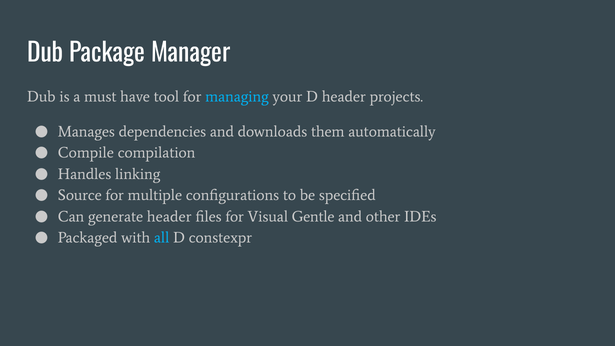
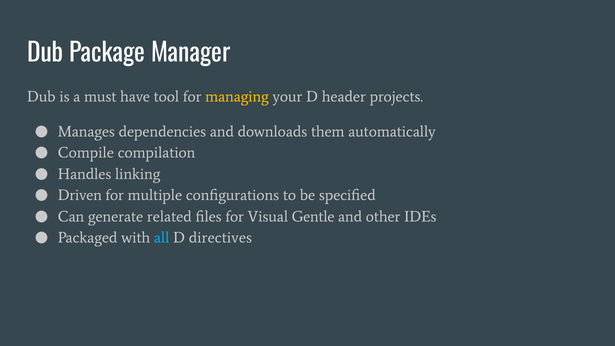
managing colour: light blue -> yellow
Source: Source -> Driven
generate header: header -> related
constexpr: constexpr -> directives
